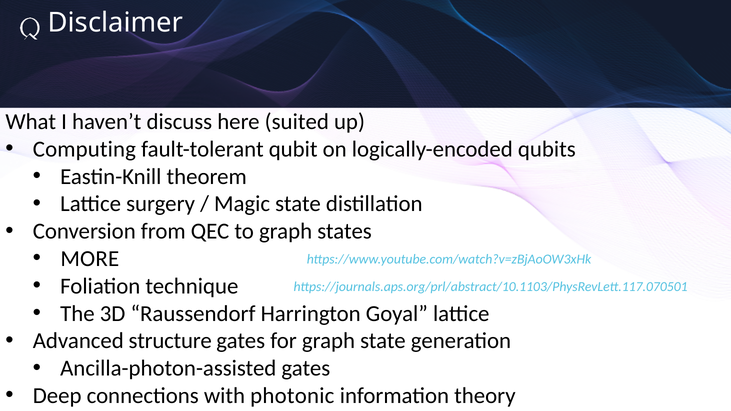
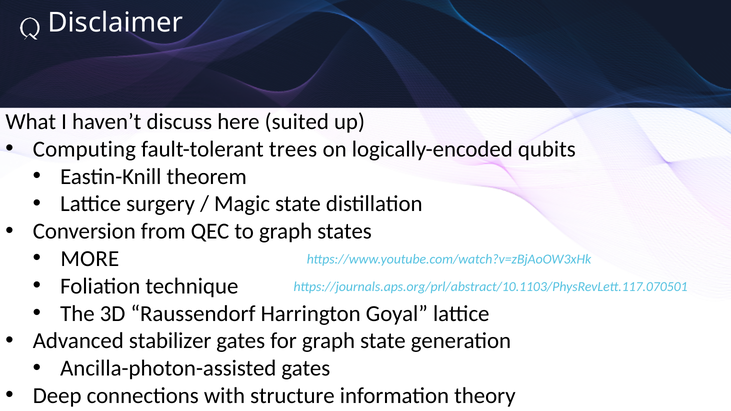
qubit: qubit -> trees
structure: structure -> stabilizer
photonic: photonic -> structure
